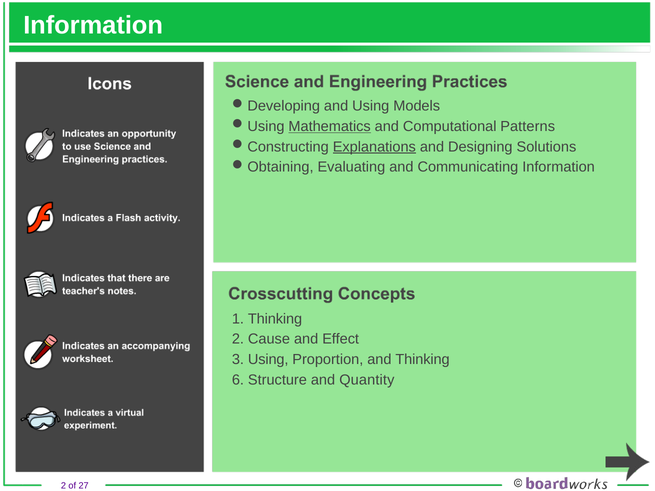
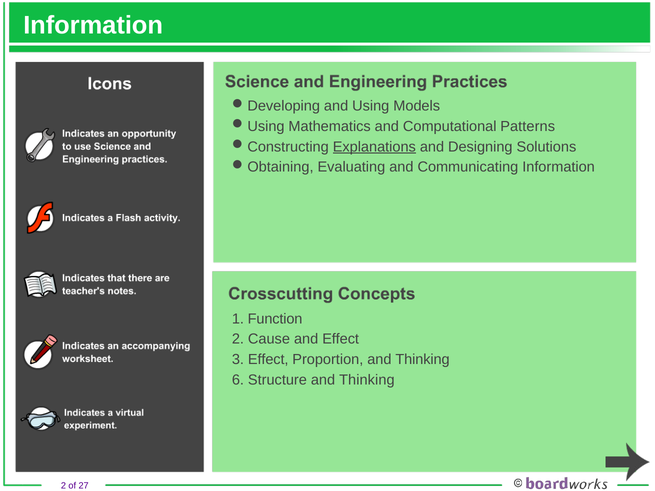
Mathematics underline: present -> none
1 Thinking: Thinking -> Function
3 Using: Using -> Effect
Structure and Quantity: Quantity -> Thinking
